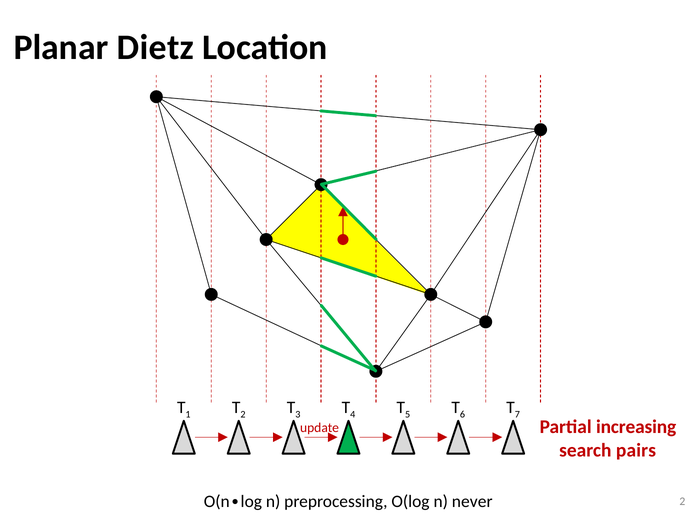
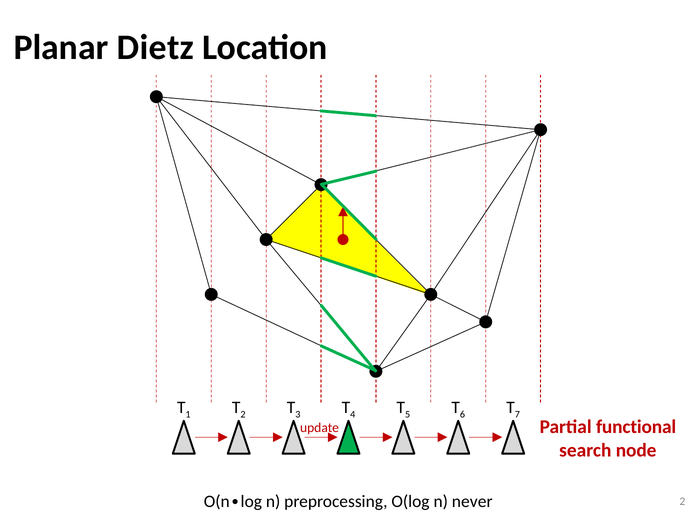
increasing: increasing -> functional
pairs: pairs -> node
